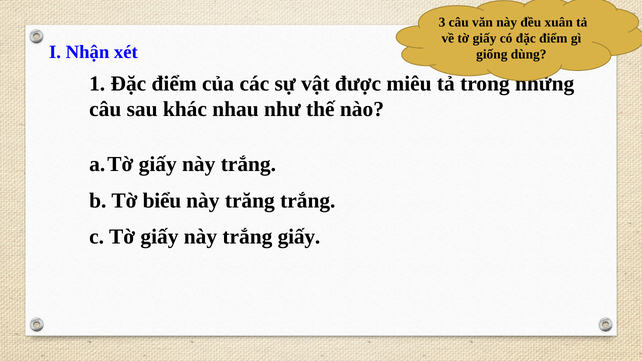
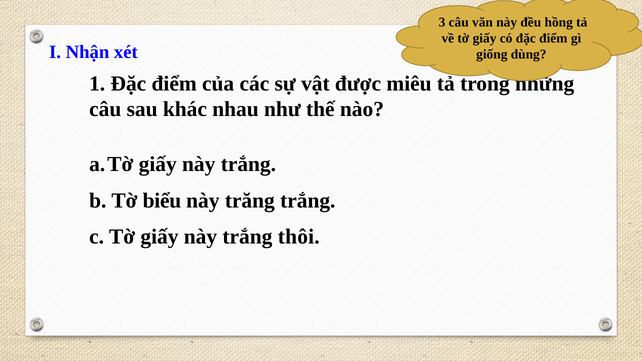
xuân: xuân -> hồng
trắng giấy: giấy -> thôi
